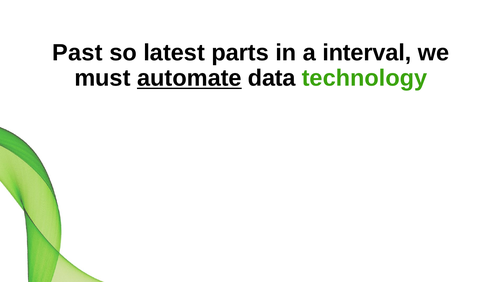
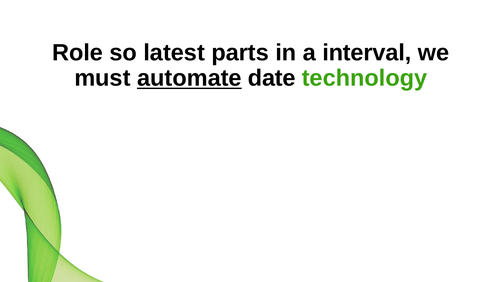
Past: Past -> Role
data: data -> date
